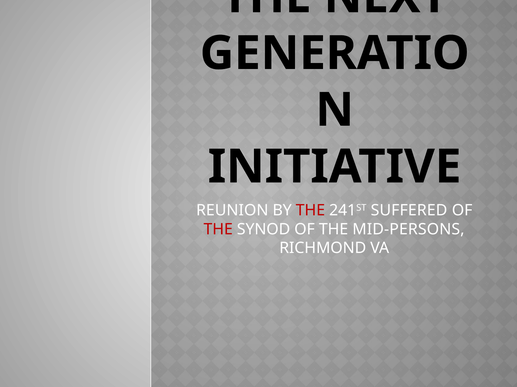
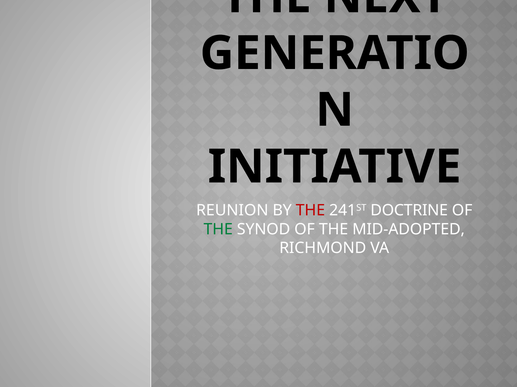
SUFFERED: SUFFERED -> DOCTRINE
THE at (218, 230) colour: red -> green
MID-PERSONS: MID-PERSONS -> MID-ADOPTED
